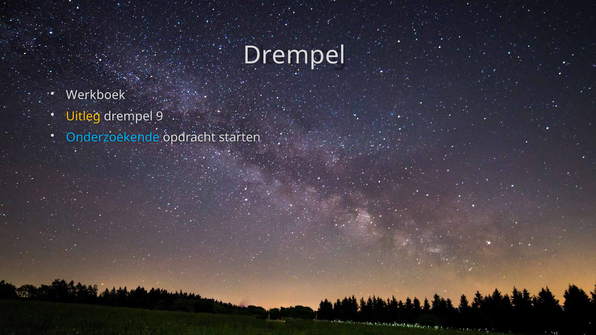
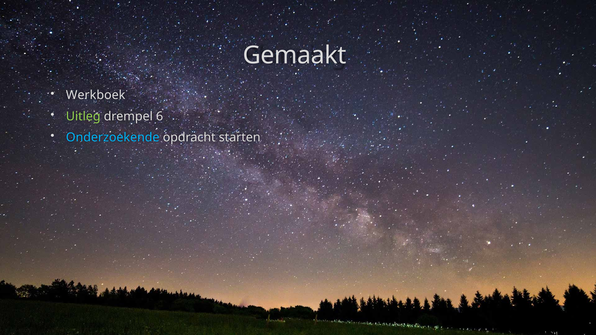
Drempel at (294, 55): Drempel -> Gemaakt
Uitleg colour: yellow -> light green
9: 9 -> 6
